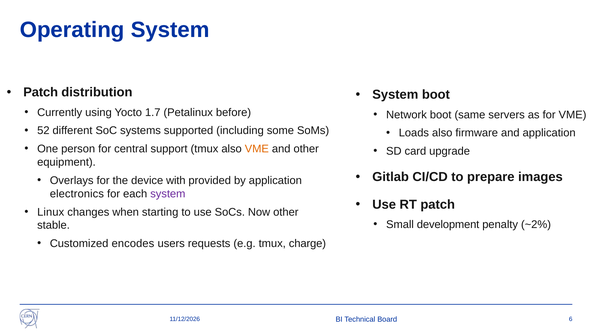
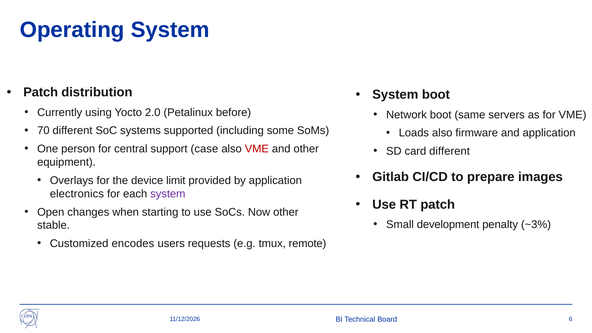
1.7: 1.7 -> 2.0
52: 52 -> 70
support tmux: tmux -> case
VME at (257, 149) colour: orange -> red
card upgrade: upgrade -> different
with: with -> limit
Linux: Linux -> Open
~2%: ~2% -> ~3%
charge: charge -> remote
